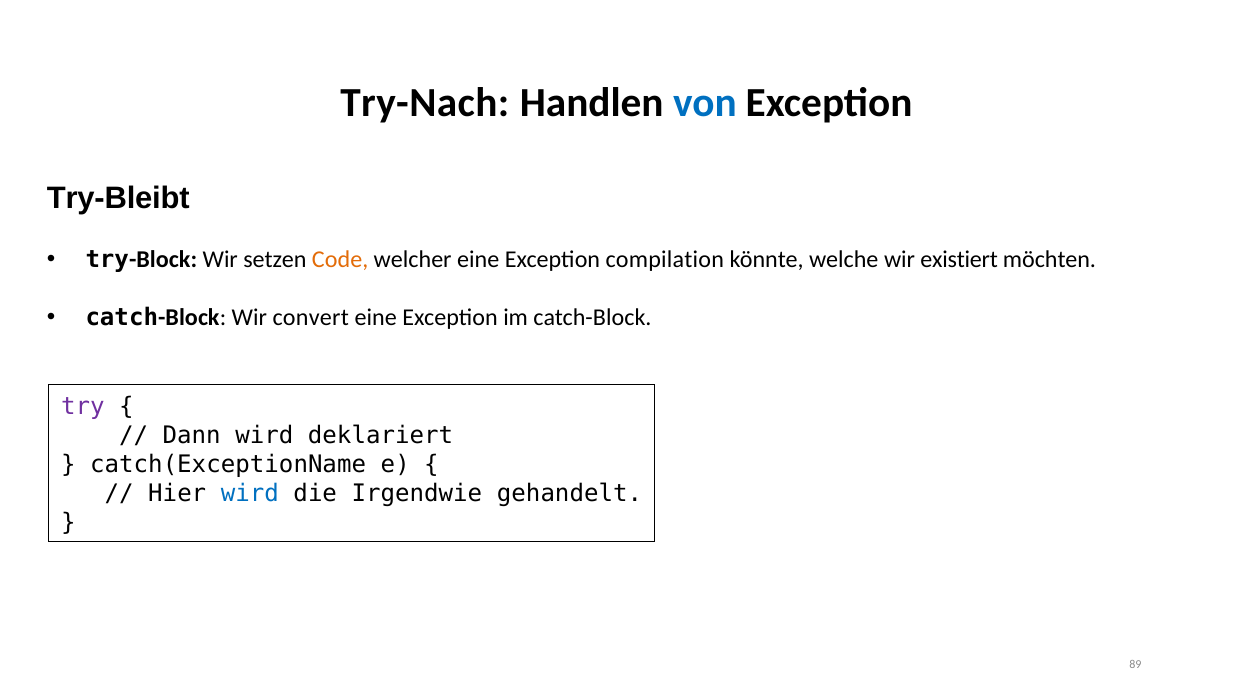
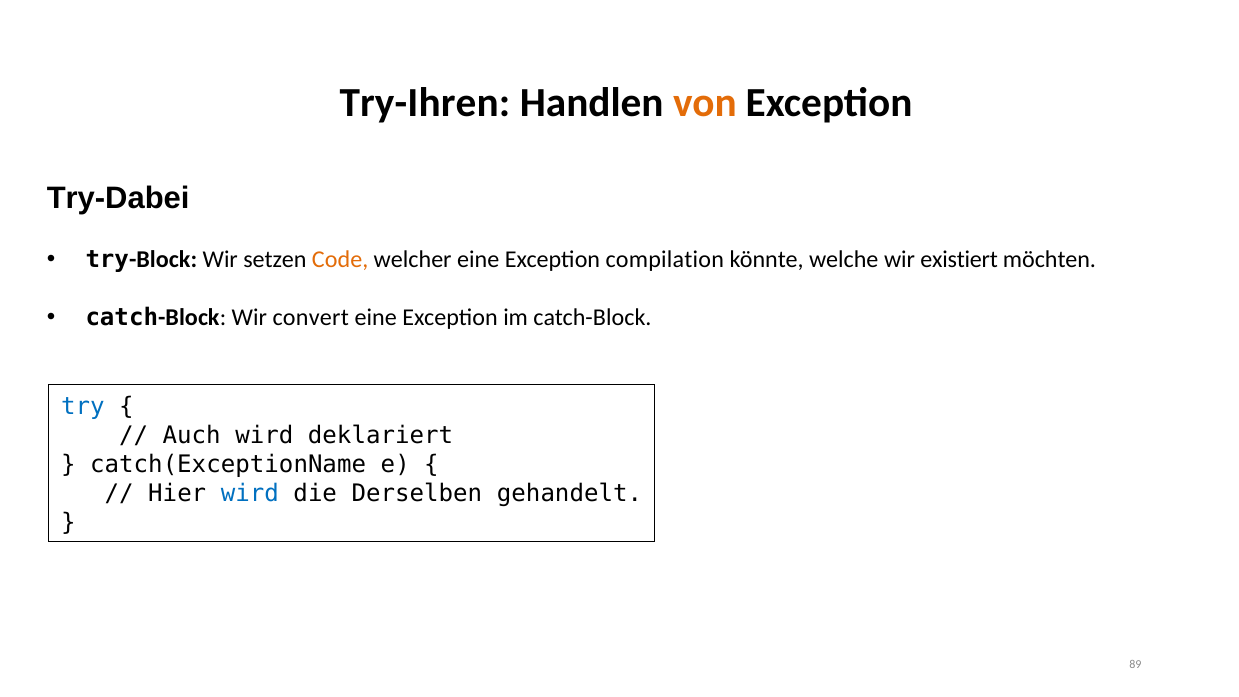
Try-Nach: Try-Nach -> Try-Ihren
von colour: blue -> orange
Try-Bleibt: Try-Bleibt -> Try-Dabei
try colour: purple -> blue
Dann: Dann -> Auch
Irgendwie: Irgendwie -> Derselben
